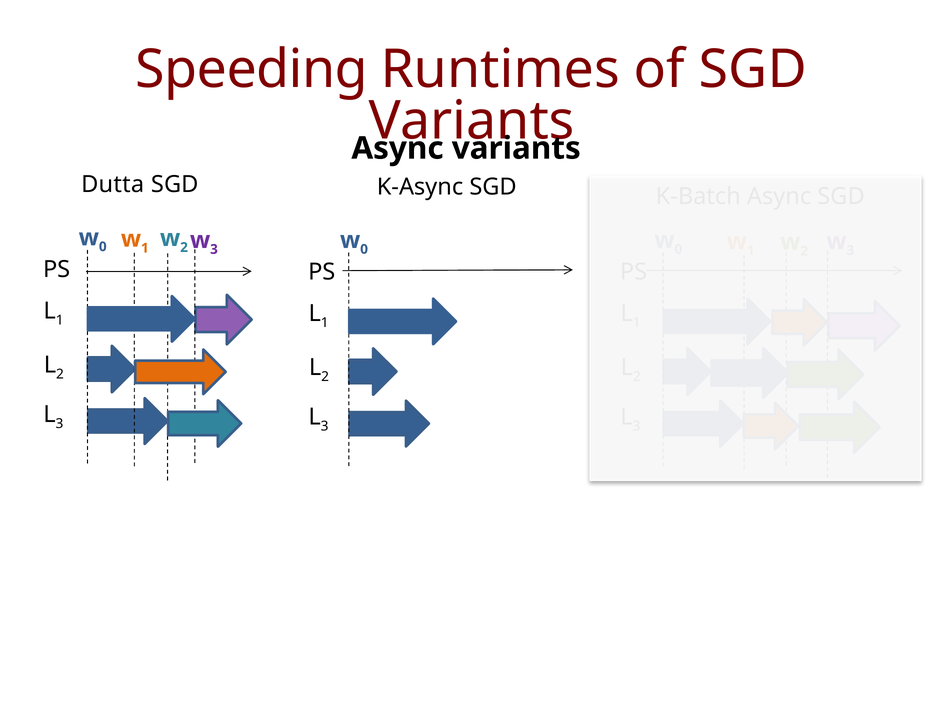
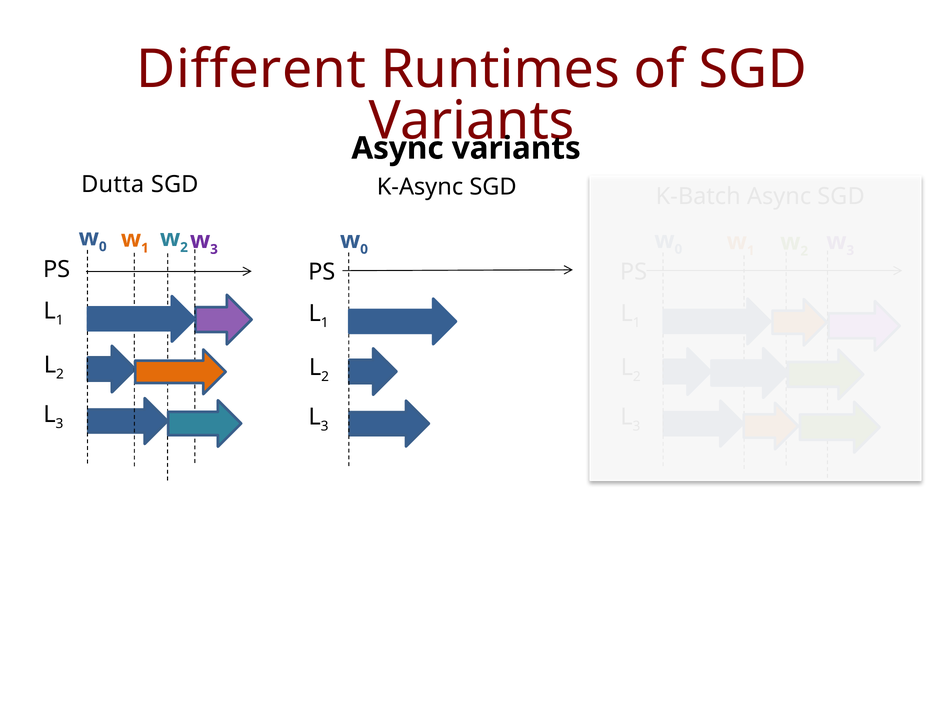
Speeding: Speeding -> Different
